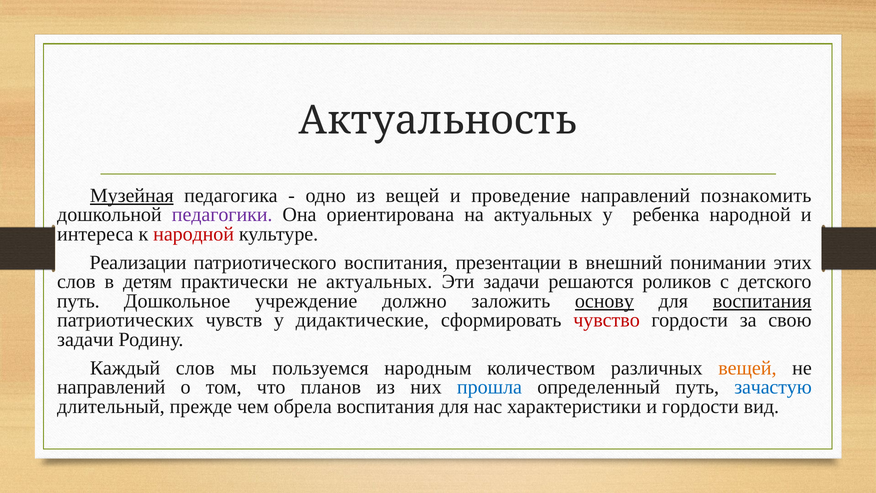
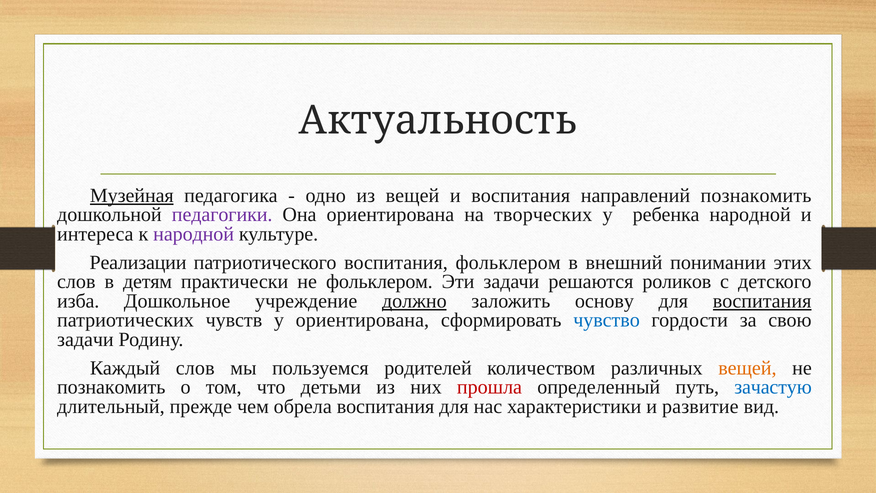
и проведение: проведение -> воспитания
на актуальных: актуальных -> творческих
народной at (194, 234) colour: red -> purple
воспитания презентации: презентации -> фольклером
не актуальных: актуальных -> фольклером
путь at (78, 301): путь -> изба
должно underline: none -> present
основу underline: present -> none
у дидактические: дидактические -> ориентирована
чувство colour: red -> blue
народным: народным -> родителей
направлений at (111, 387): направлений -> познакомить
планов: планов -> детьми
прошла colour: blue -> red
и гордости: гордости -> развитие
